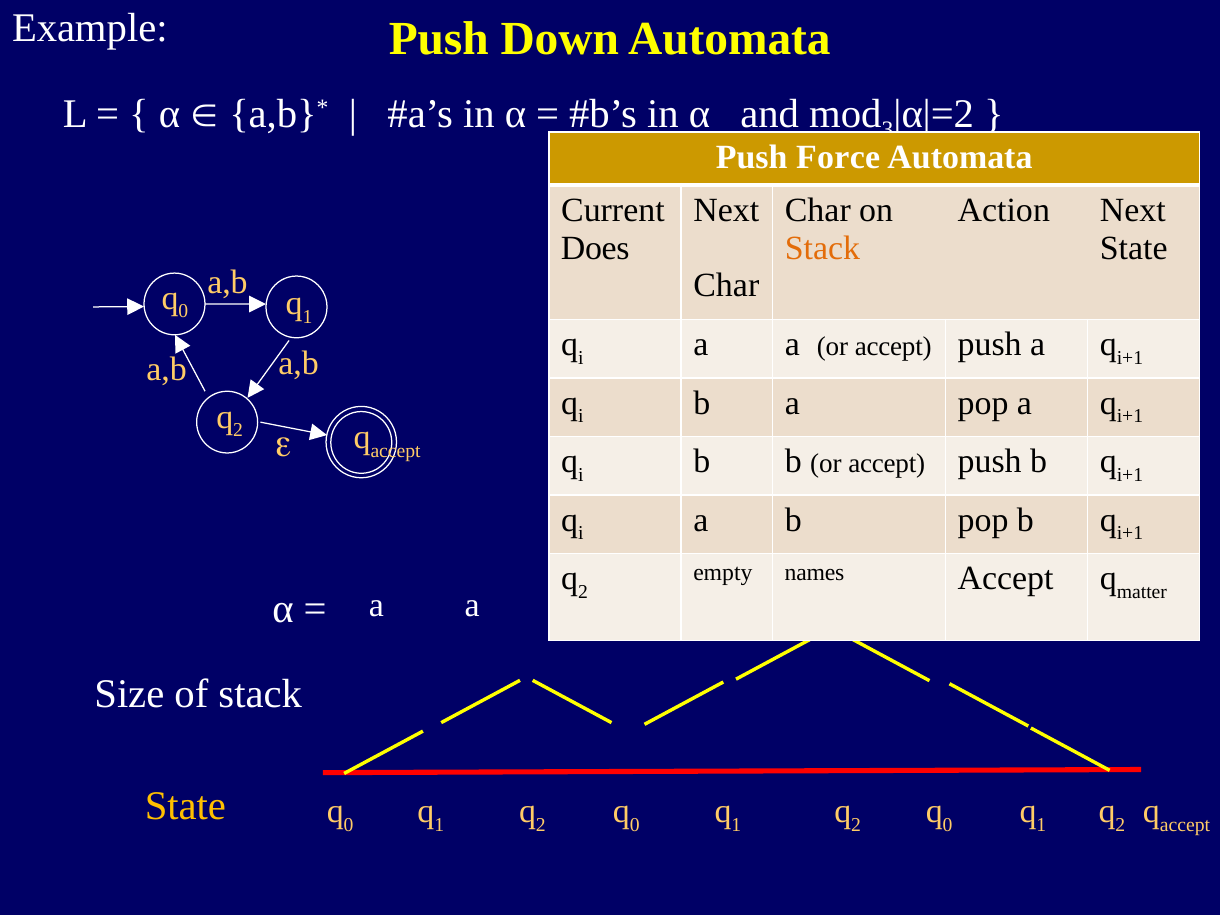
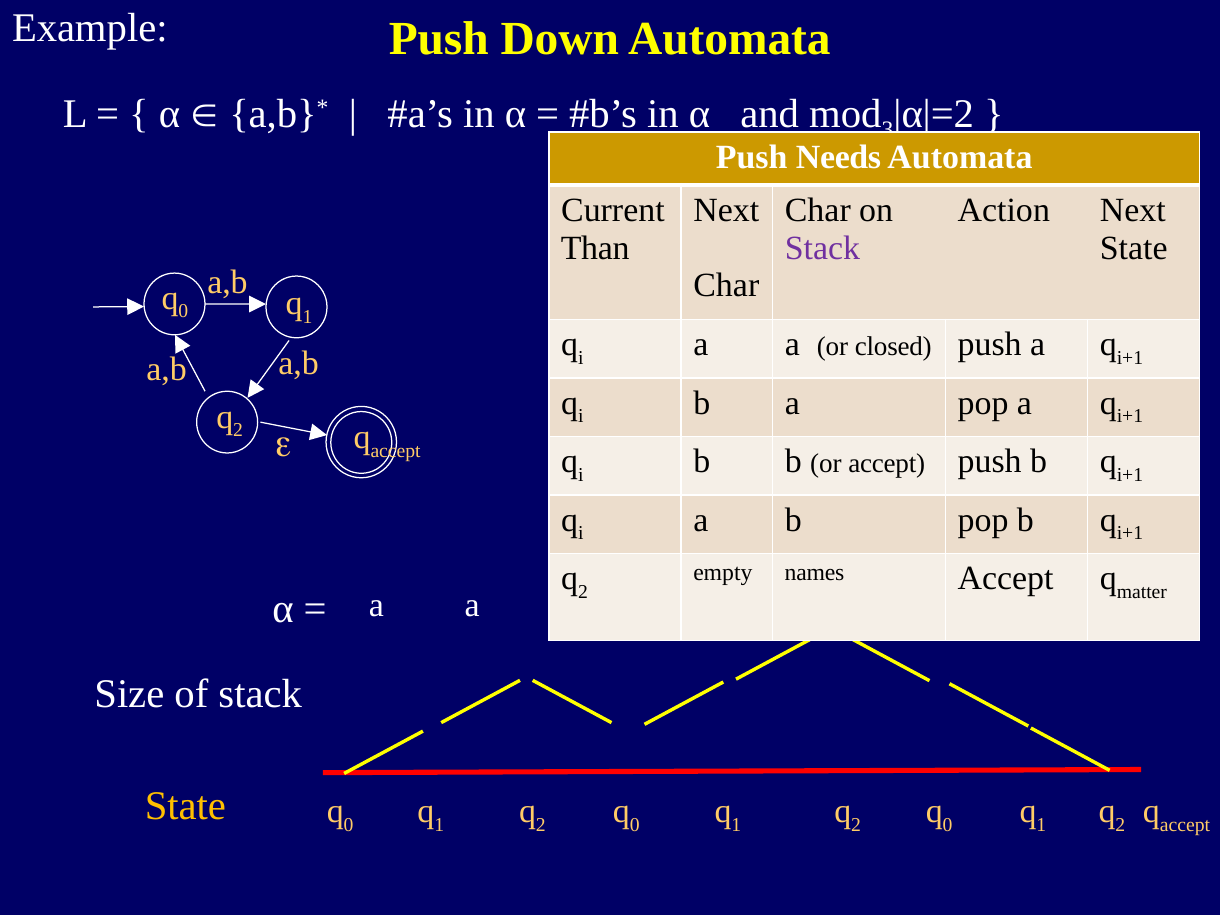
Force: Force -> Needs
Does: Does -> Than
Stack at (822, 248) colour: orange -> purple
a or accept: accept -> closed
